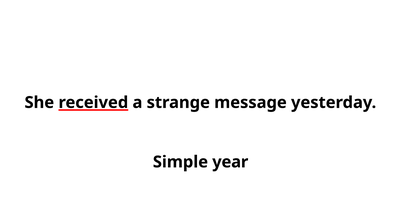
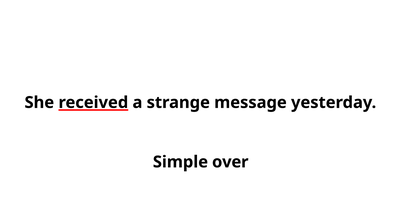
year: year -> over
